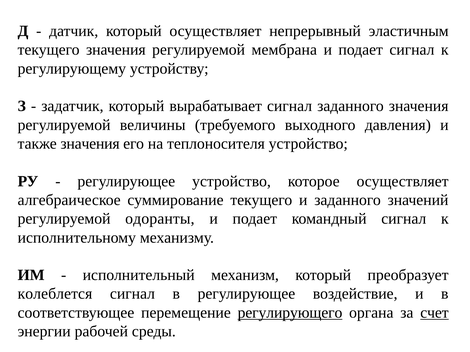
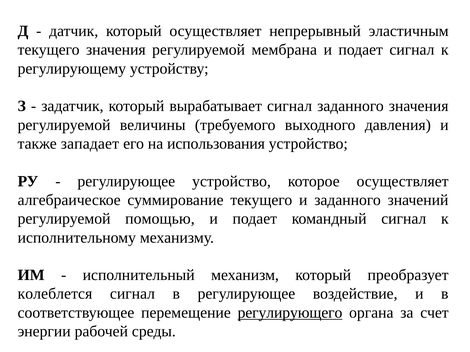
также значения: значения -> западает
теплоносителя: теплоносителя -> использования
одоранты: одоранты -> помощью
счет underline: present -> none
